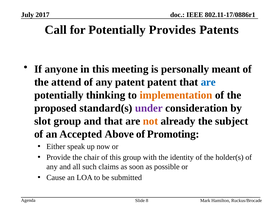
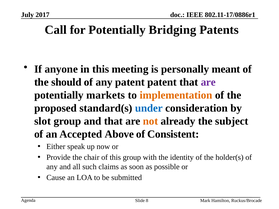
Provides: Provides -> Bridging
attend: attend -> should
are at (208, 82) colour: blue -> purple
thinking: thinking -> markets
under colour: purple -> blue
Promoting: Promoting -> Consistent
